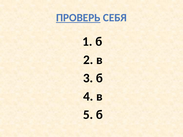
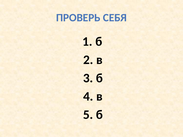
ПРОВЕРЬ underline: present -> none
